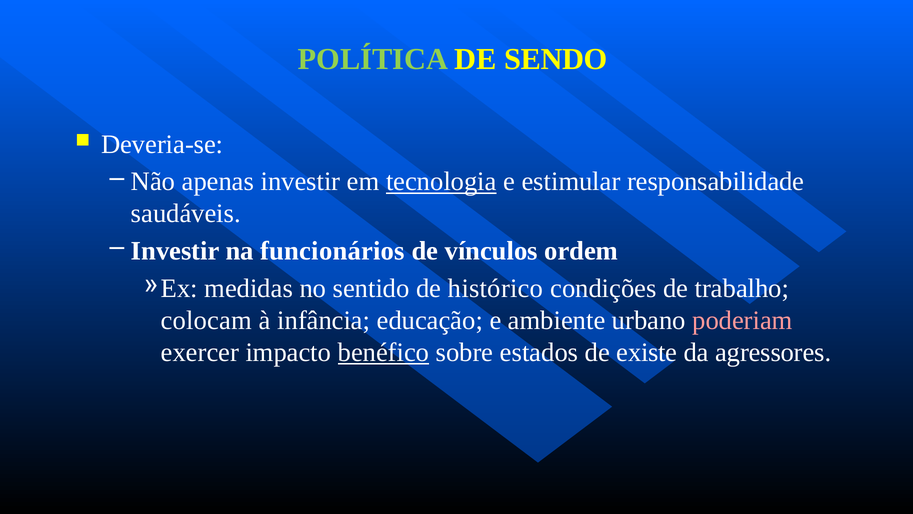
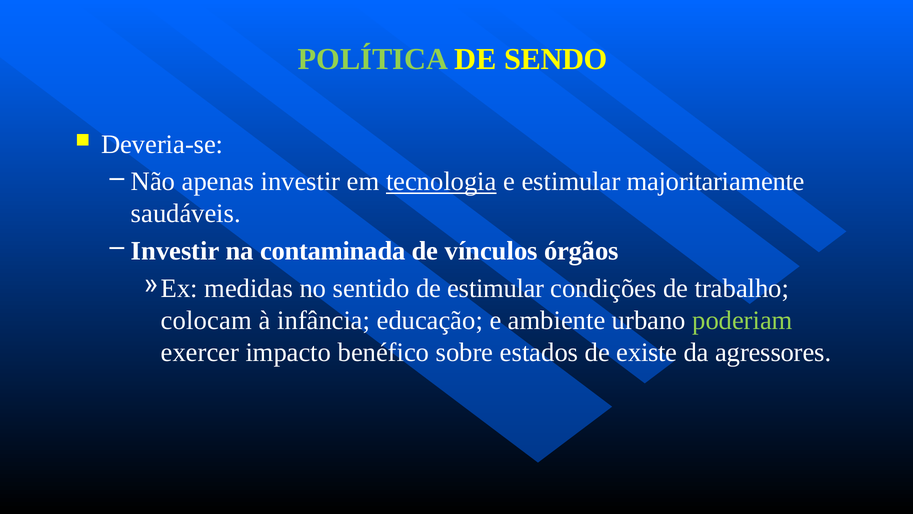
responsabilidade: responsabilidade -> majoritariamente
funcionários: funcionários -> contaminada
ordem: ordem -> órgãos
de histórico: histórico -> estimular
poderiam colour: pink -> light green
benéfico underline: present -> none
